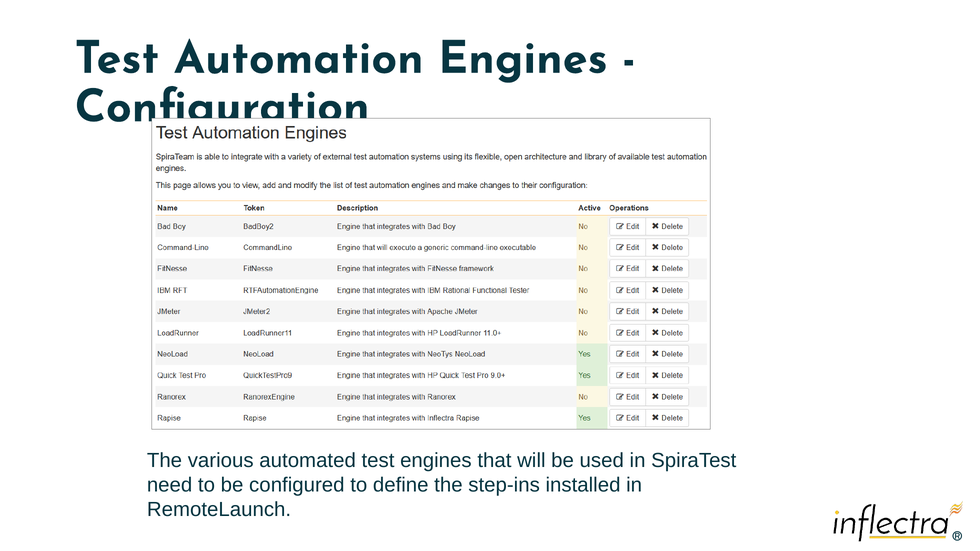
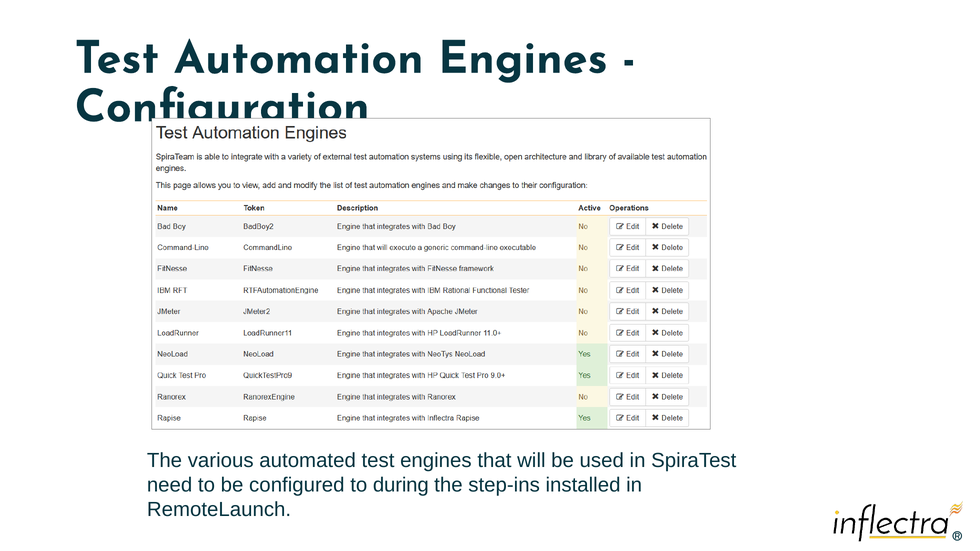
define: define -> during
